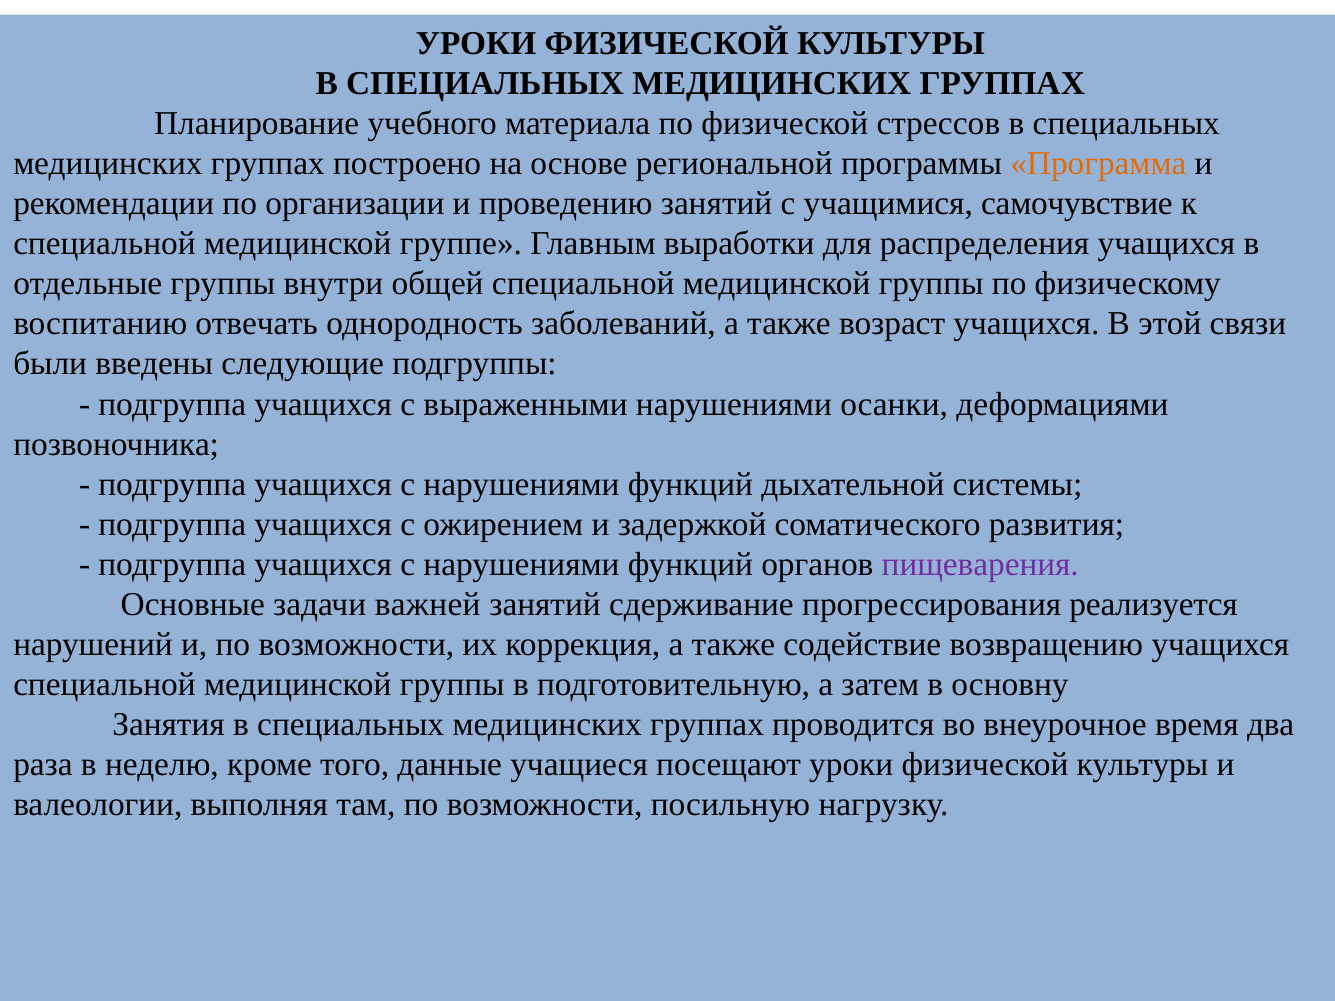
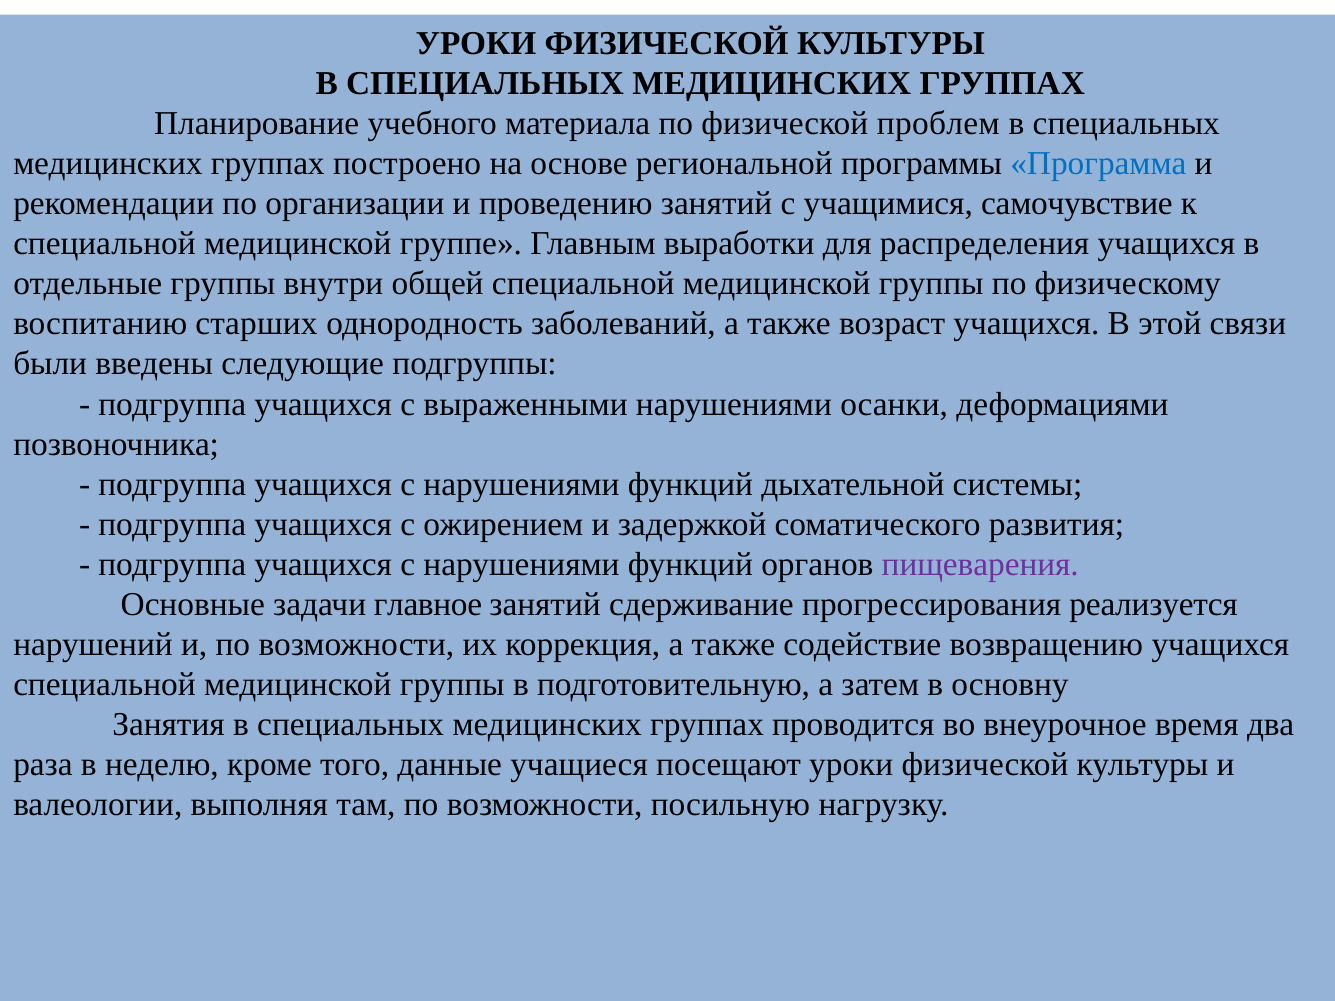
стрессов: стрессов -> проблем
Программа colour: orange -> blue
отвечать: отвечать -> старших
важней: важней -> главное
